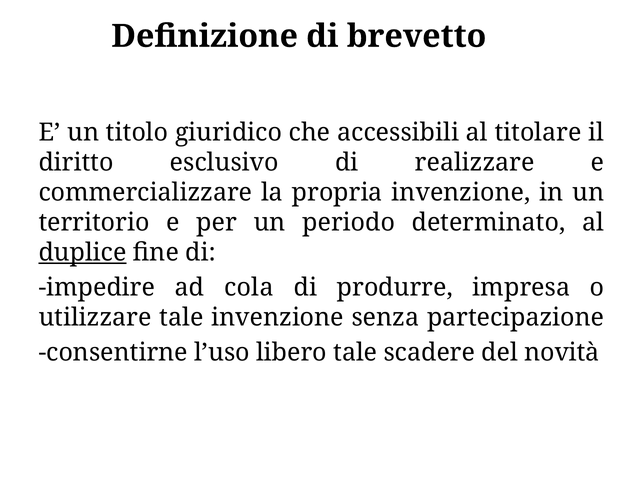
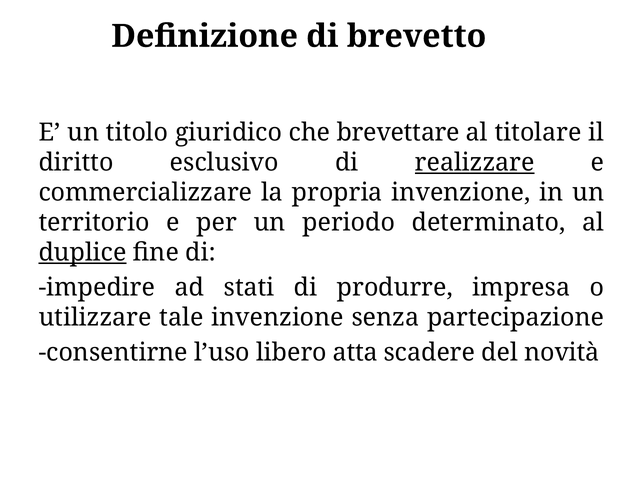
accessibili: accessibili -> brevettare
realizzare underline: none -> present
cola: cola -> stati
libero tale: tale -> atta
